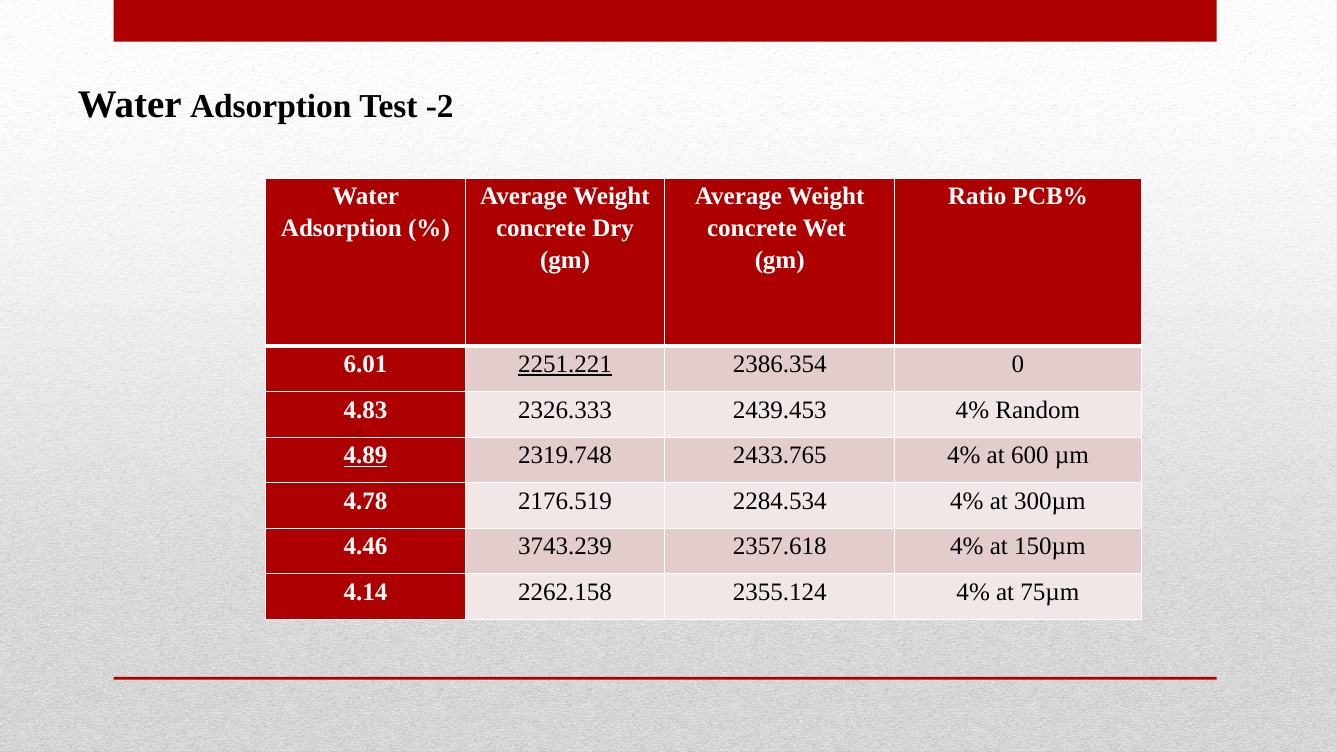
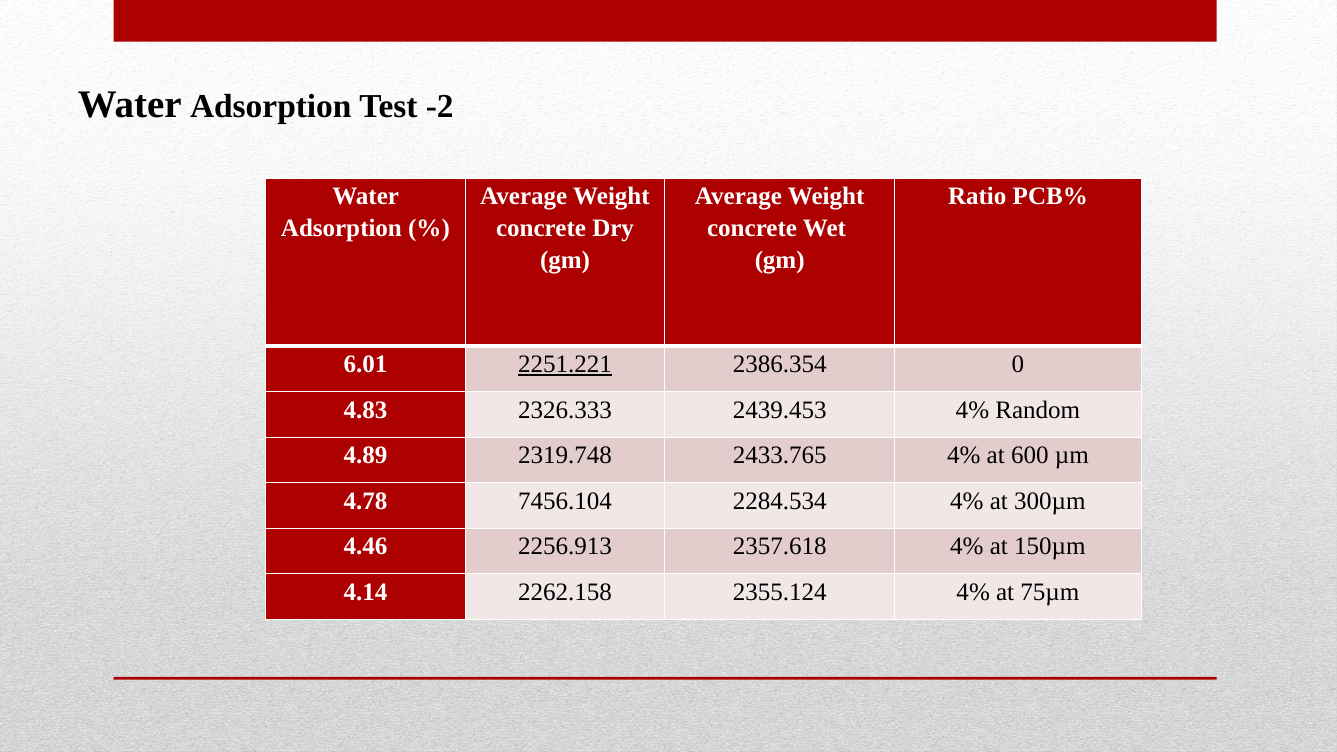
4.89 underline: present -> none
2176.519: 2176.519 -> 7456.104
3743.239: 3743.239 -> 2256.913
